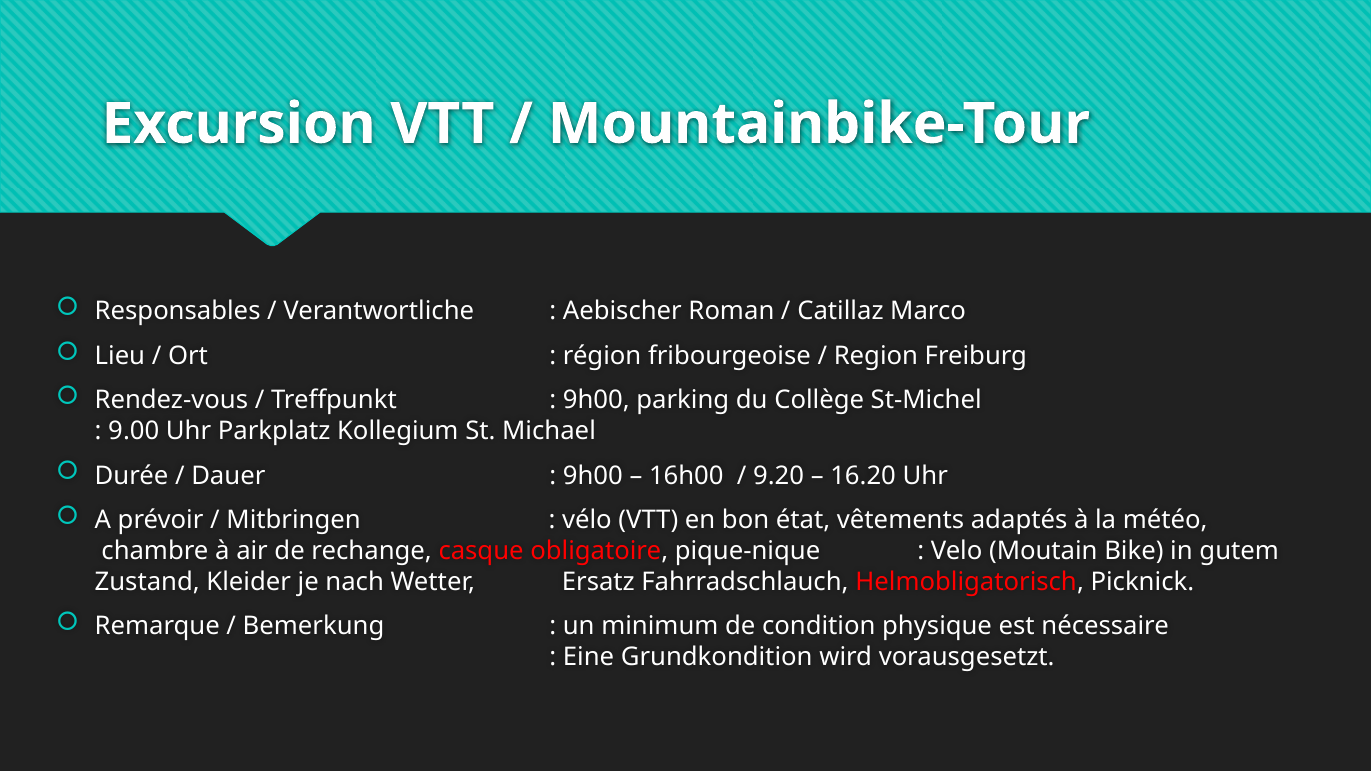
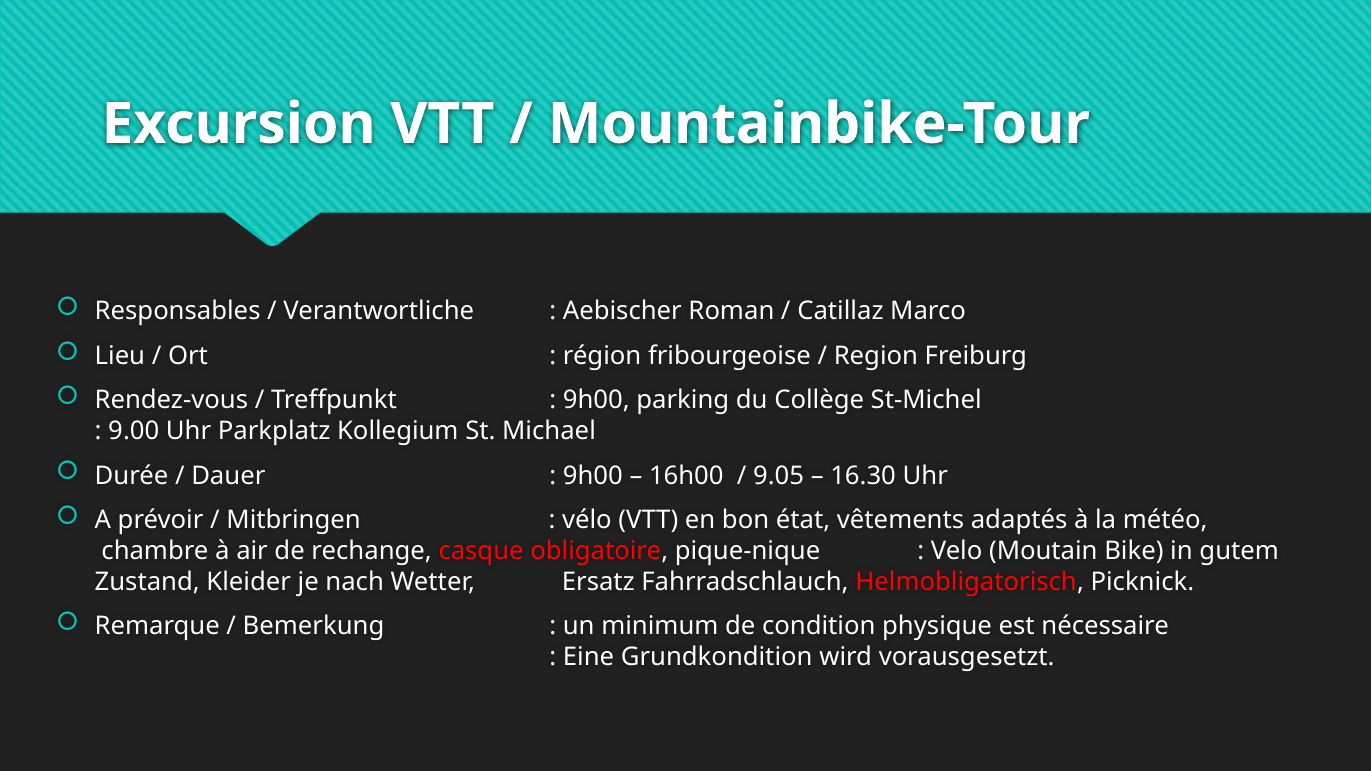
9.20: 9.20 -> 9.05
16.20: 16.20 -> 16.30
